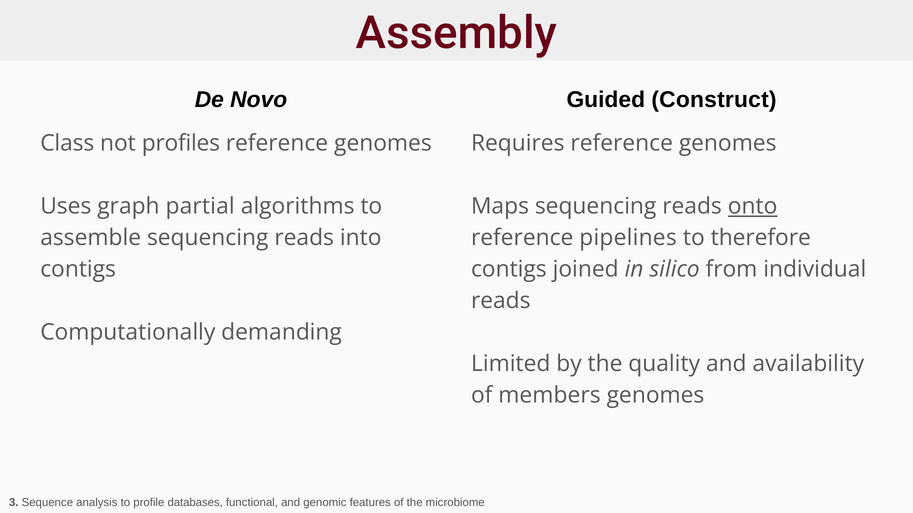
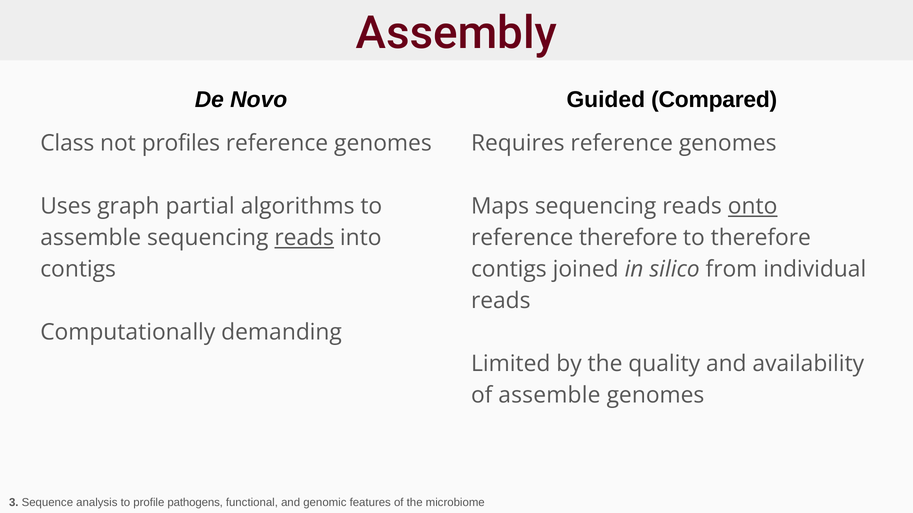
Construct: Construct -> Compared
reads at (304, 238) underline: none -> present
reference pipelines: pipelines -> therefore
of members: members -> assemble
databases: databases -> pathogens
